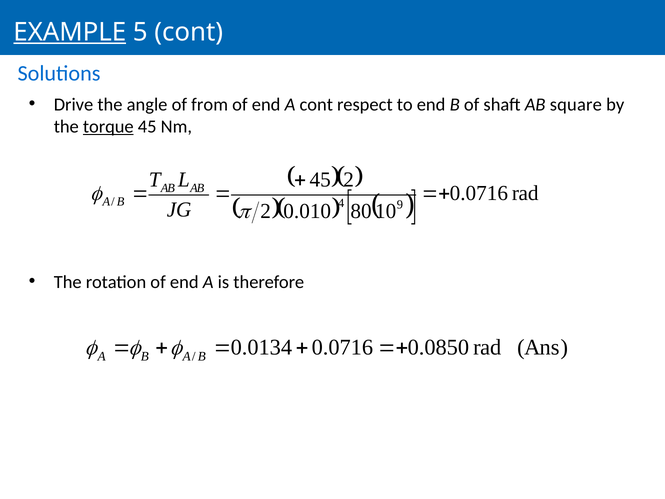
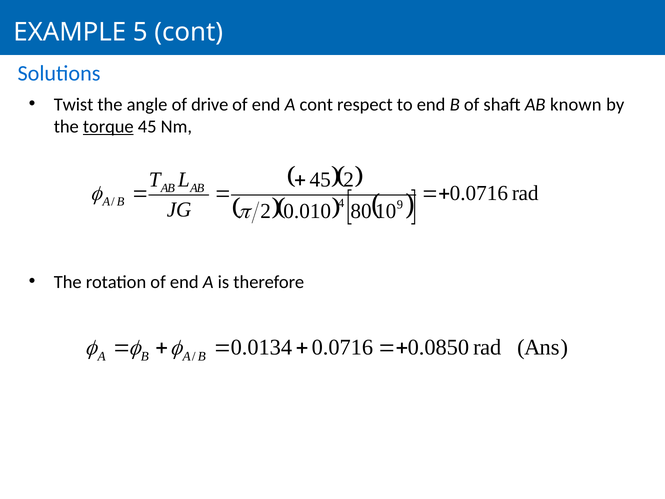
EXAMPLE underline: present -> none
Drive: Drive -> Twist
from: from -> drive
square: square -> known
